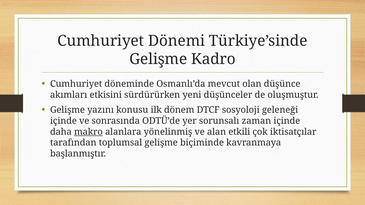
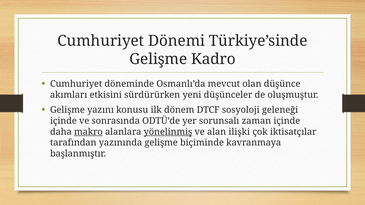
yönelinmiş underline: none -> present
etkili: etkili -> ilişki
toplumsal: toplumsal -> yazınında
